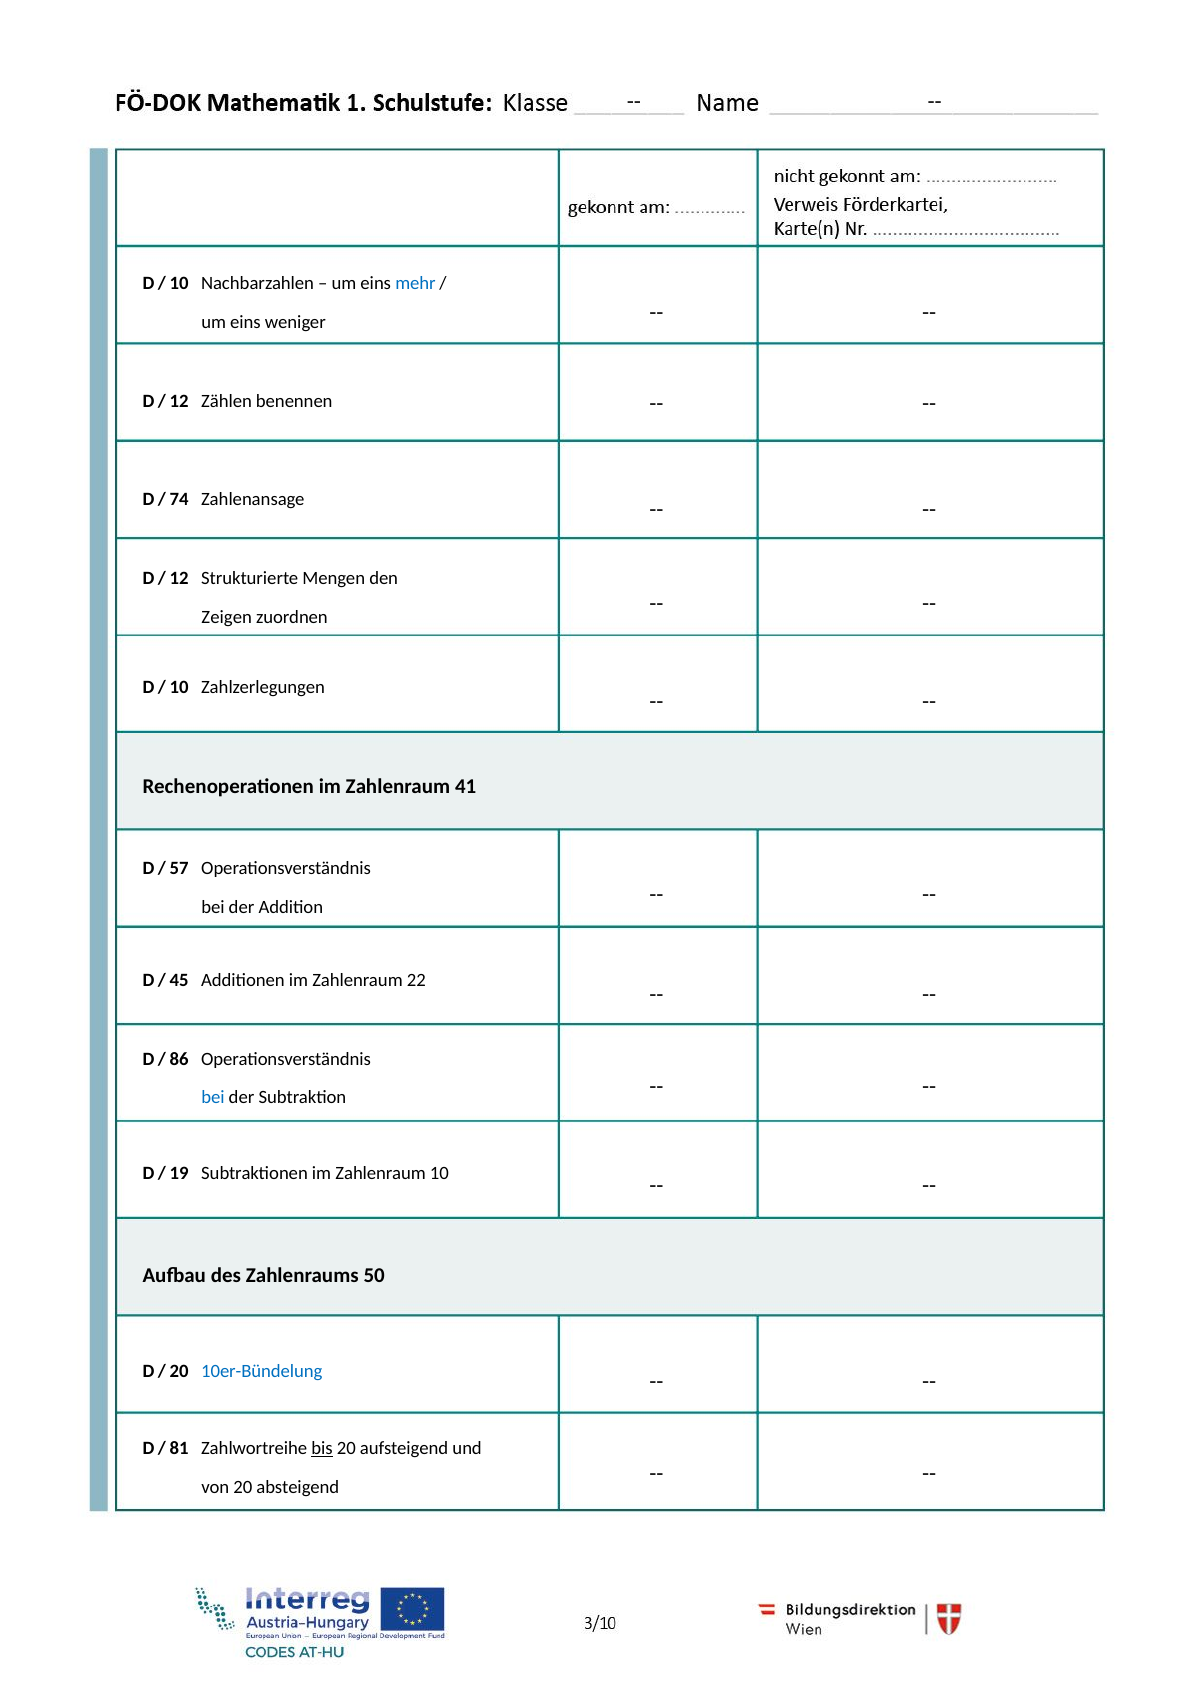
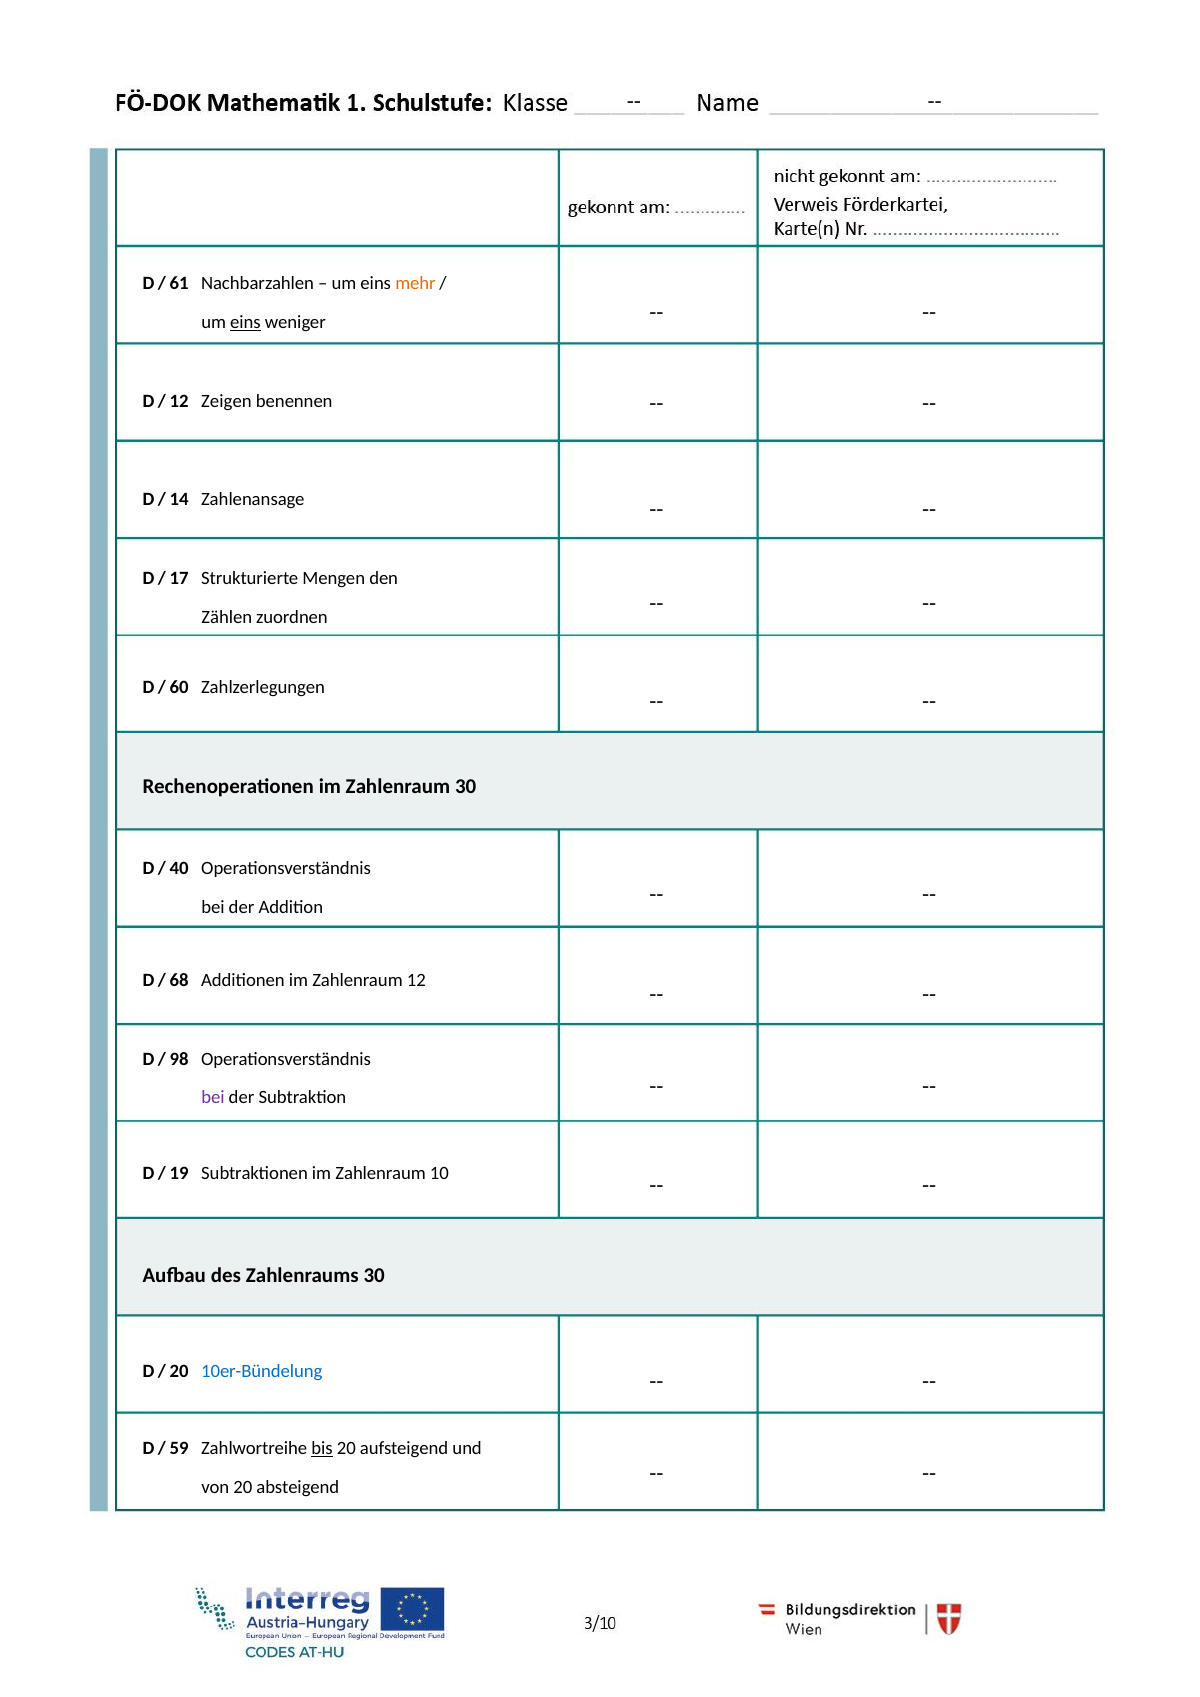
10 at (179, 283): 10 -> 61
mehr colour: blue -> orange
eins at (246, 322) underline: none -> present
Zählen: Zählen -> Zeigen
74: 74 -> 14
12 at (179, 578): 12 -> 17
Zeigen: Zeigen -> Zählen
10 at (179, 687): 10 -> 60
Zahlenraum 41: 41 -> 30
57: 57 -> 40
45: 45 -> 68
Zahlenraum 22: 22 -> 12
86: 86 -> 98
bei at (213, 1097) colour: blue -> purple
Zahlenraums 50: 50 -> 30
81: 81 -> 59
